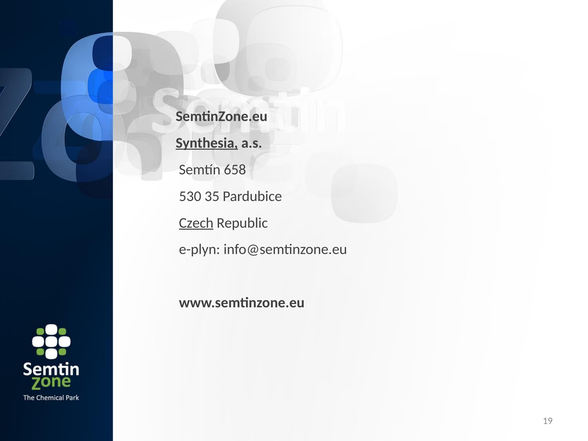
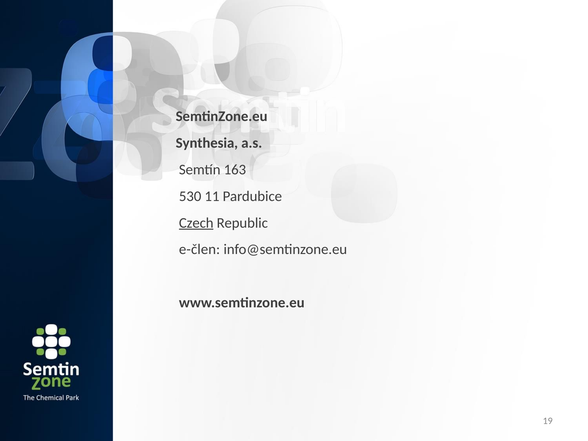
Synthesia underline: present -> none
658: 658 -> 163
35: 35 -> 11
e-plyn: e-plyn -> e-člen
